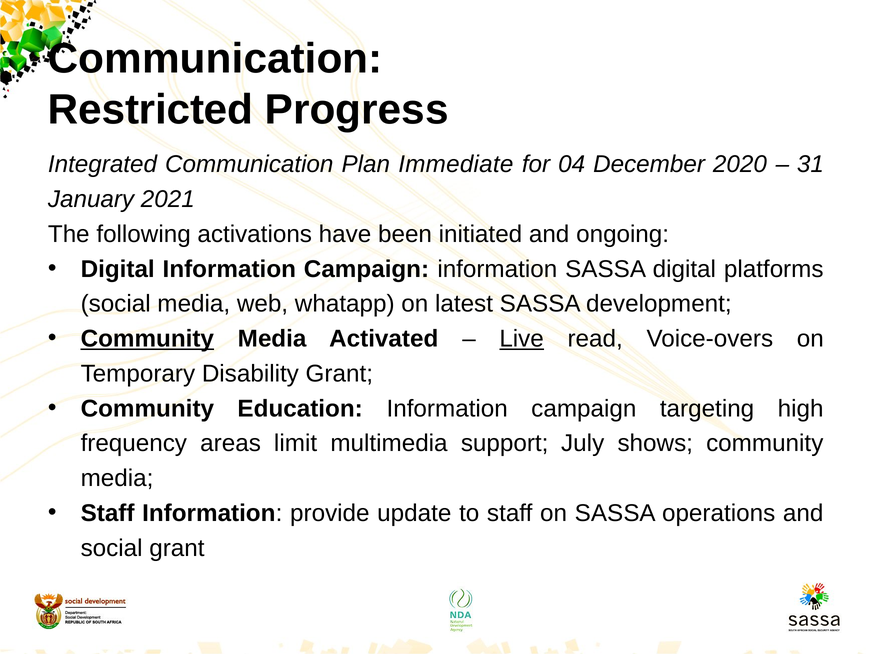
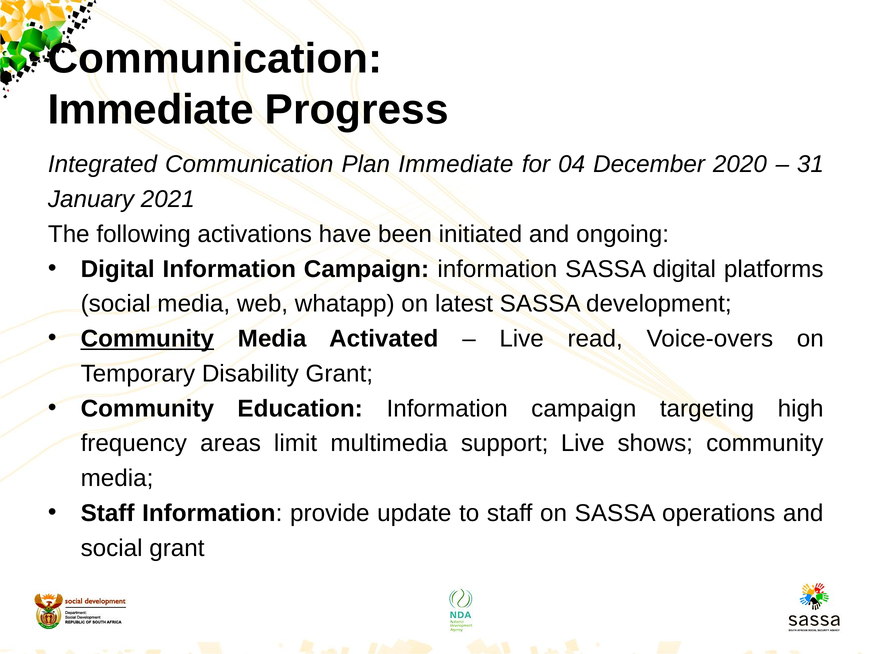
Restricted at (151, 110): Restricted -> Immediate
Live at (522, 339) underline: present -> none
support July: July -> Live
